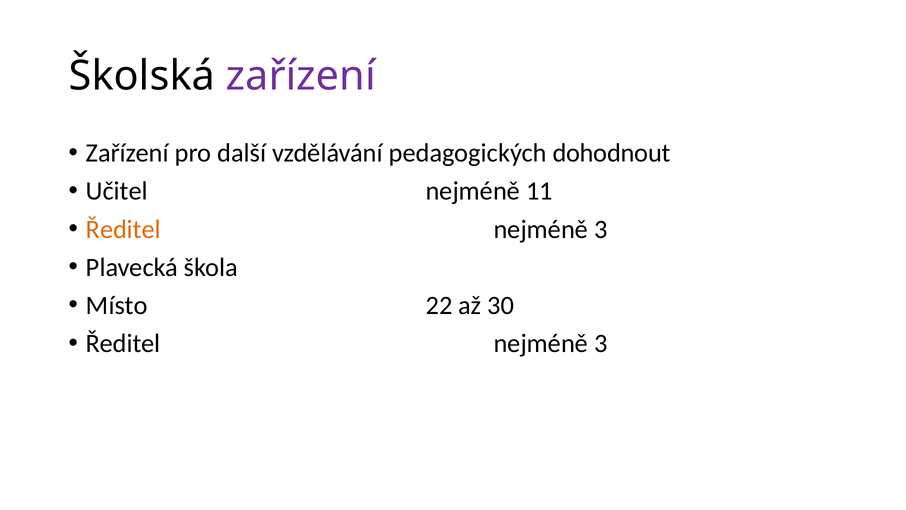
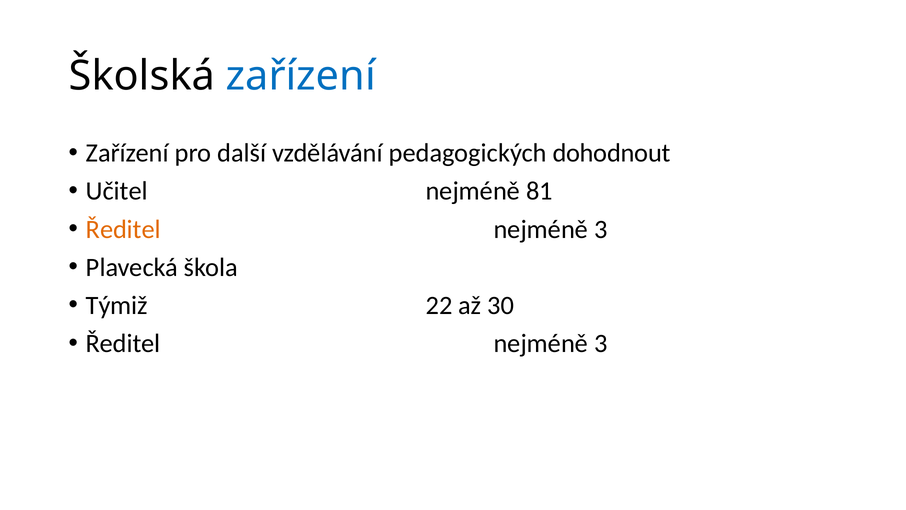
zařízení at (301, 76) colour: purple -> blue
11: 11 -> 81
Místo: Místo -> Týmiž
